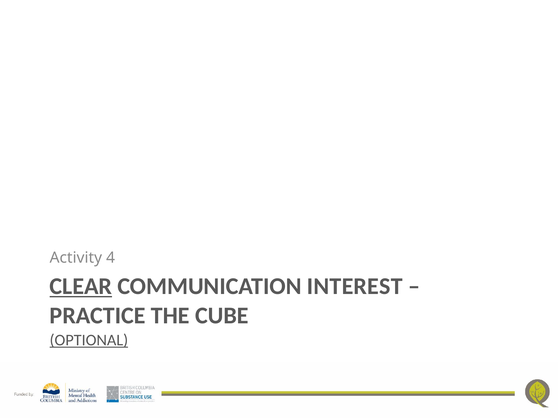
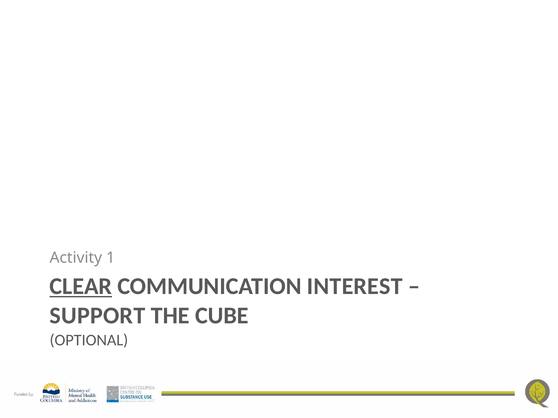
4: 4 -> 1
PRACTICE: PRACTICE -> SUPPORT
OPTIONAL underline: present -> none
